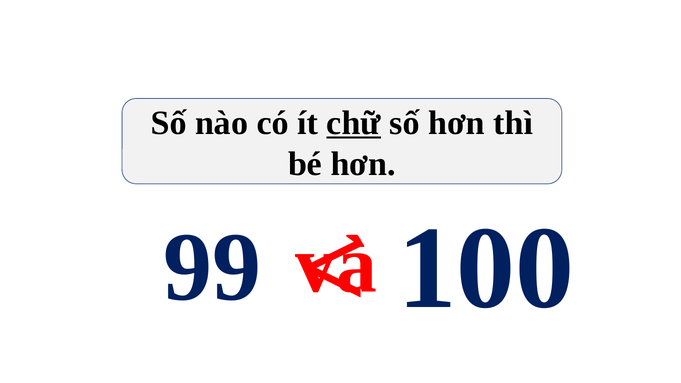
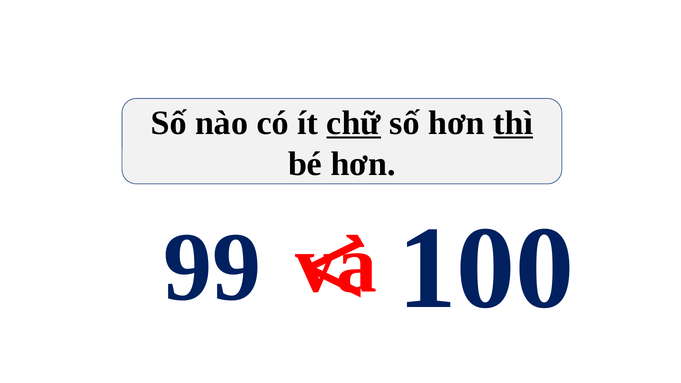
thì underline: none -> present
